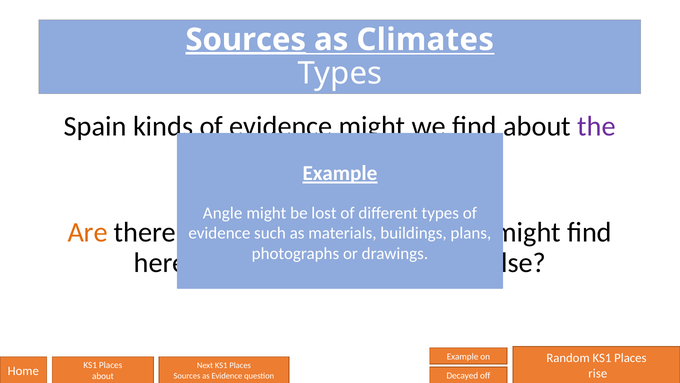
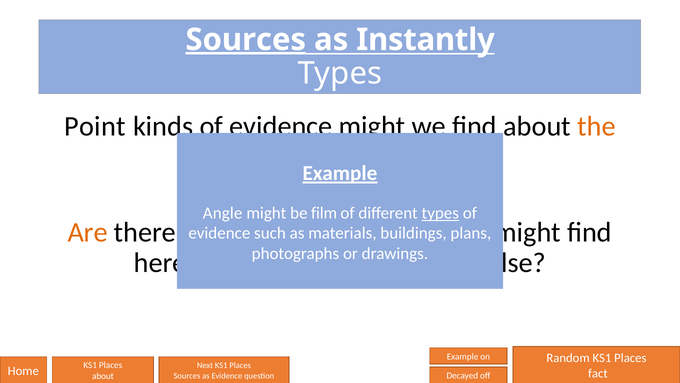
Climates: Climates -> Instantly
Spain: Spain -> Point
the colour: purple -> orange
lost: lost -> film
types at (440, 213) underline: none -> present
rise: rise -> fact
